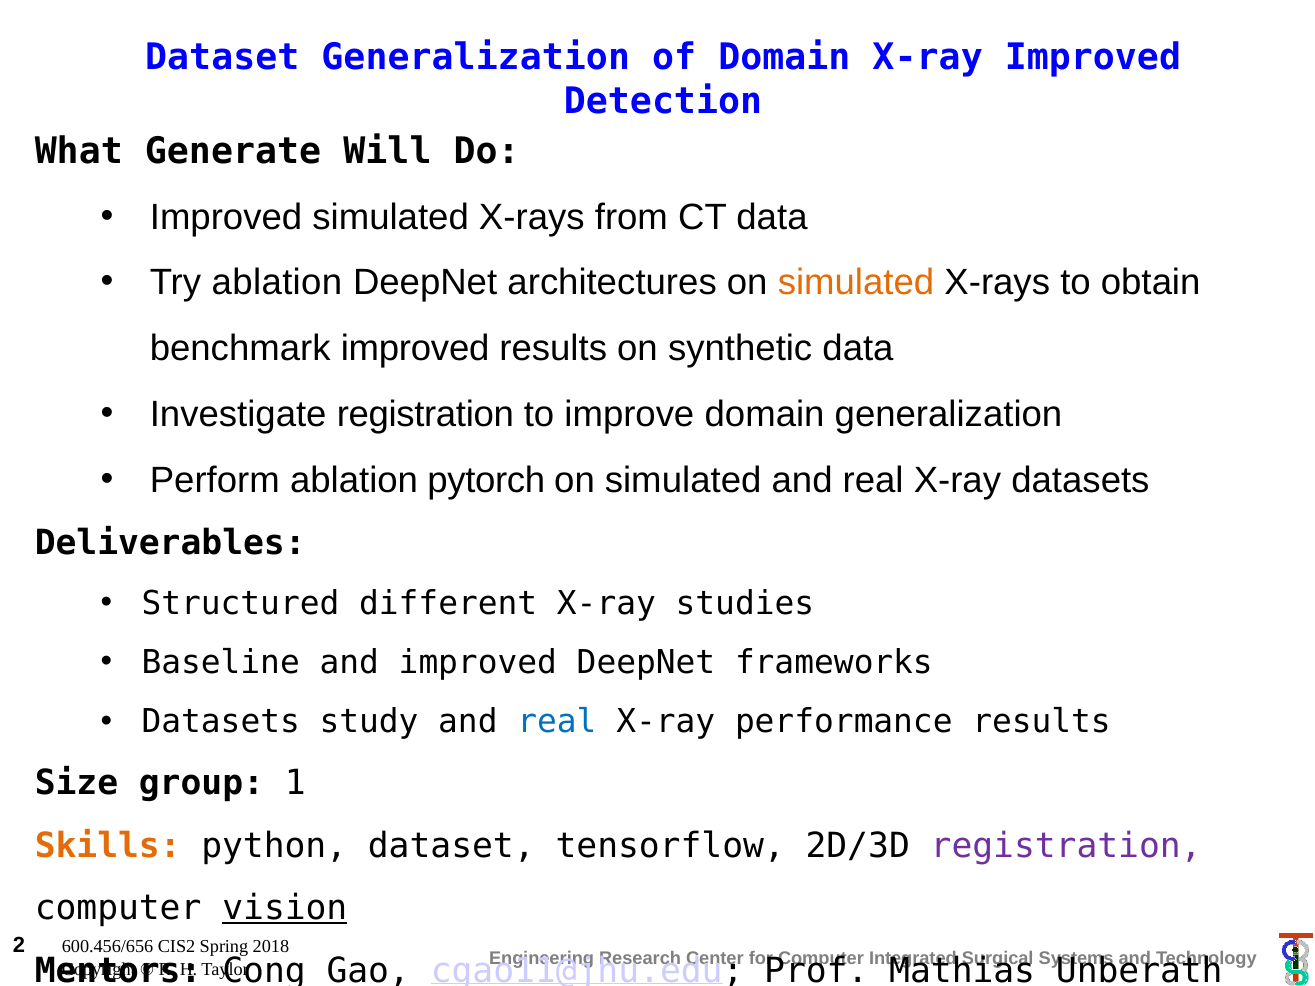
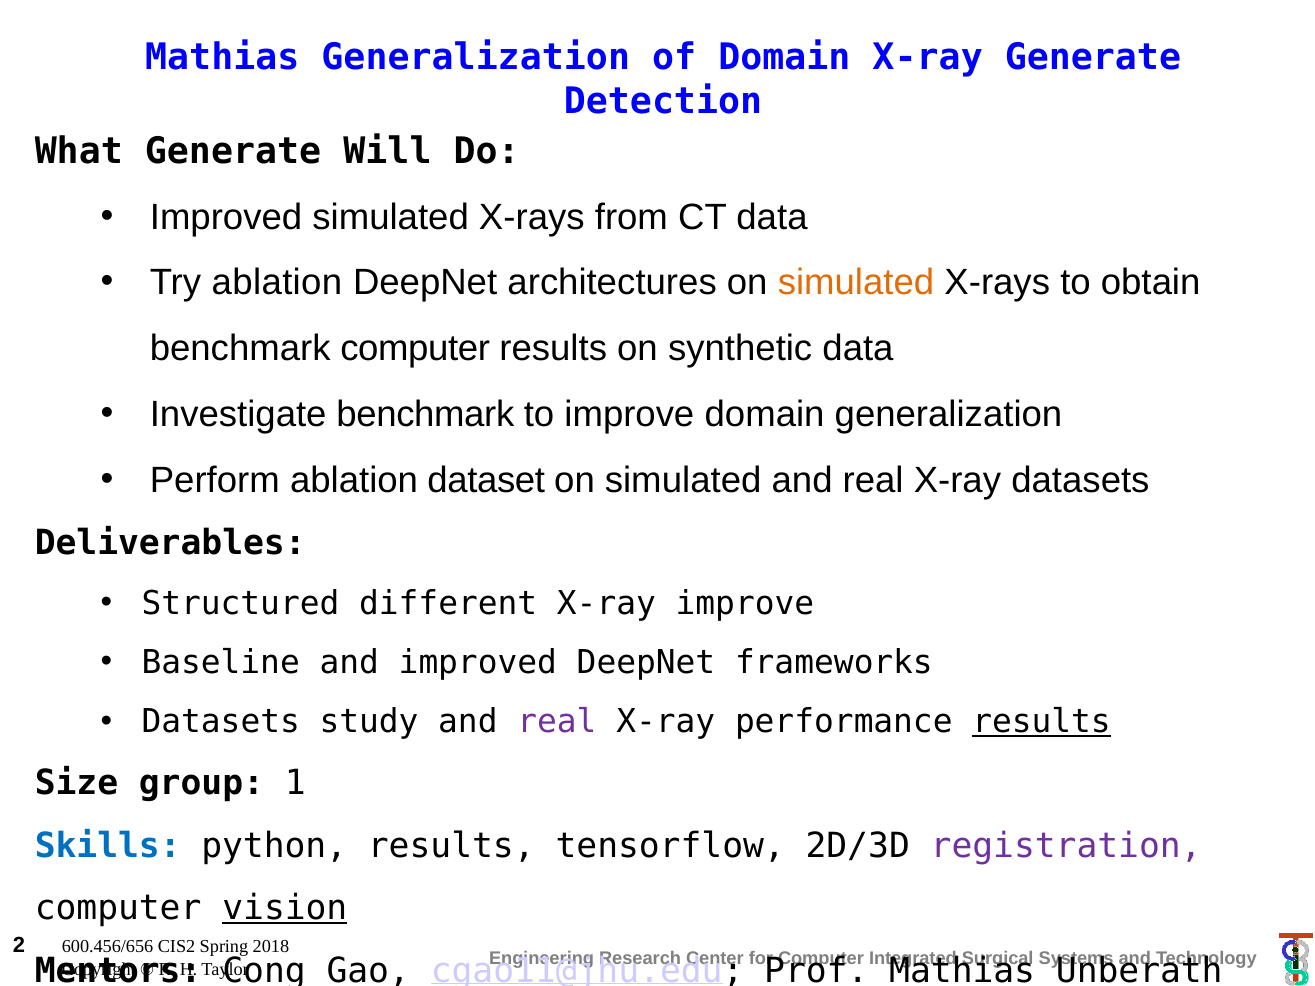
Dataset at (222, 57): Dataset -> Mathias
X-ray Improved: Improved -> Generate
benchmark improved: improved -> computer
Investigate registration: registration -> benchmark
pytorch: pytorch -> dataset
X-ray studies: studies -> improve
real at (557, 722) colour: blue -> purple
results at (1042, 722) underline: none -> present
Skills colour: orange -> blue
python dataset: dataset -> results
